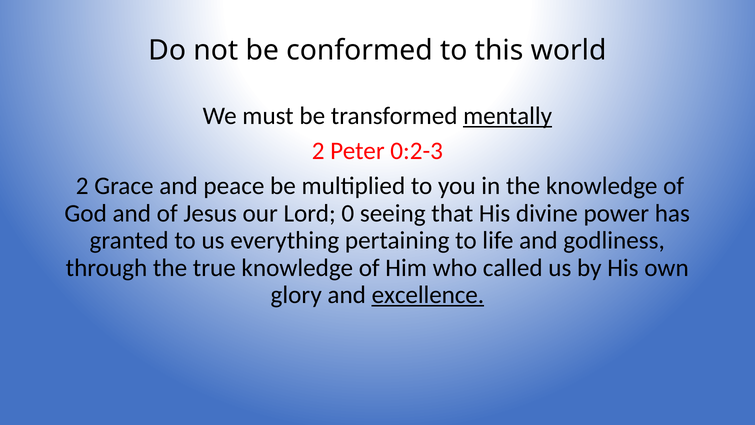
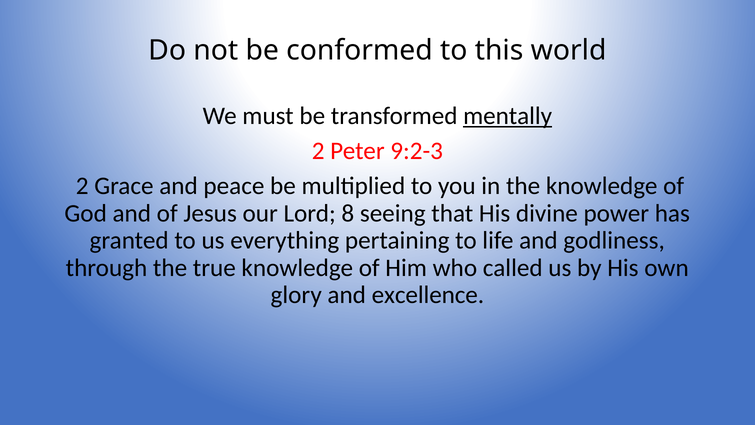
0:2-3: 0:2-3 -> 9:2-3
0: 0 -> 8
excellence underline: present -> none
